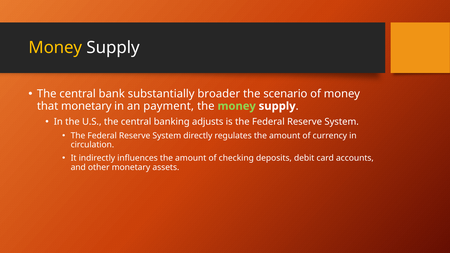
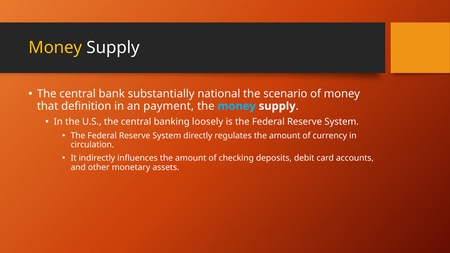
broader: broader -> national
that monetary: monetary -> definition
money at (237, 106) colour: light green -> light blue
adjusts: adjusts -> loosely
